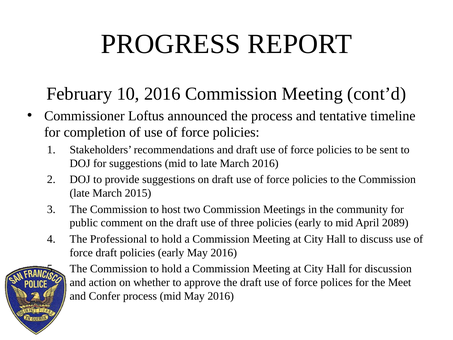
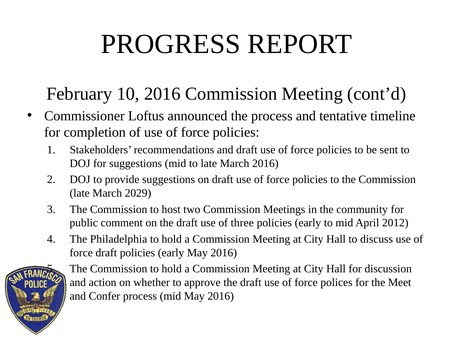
2015: 2015 -> 2029
2089: 2089 -> 2012
Professional: Professional -> Philadelphia
